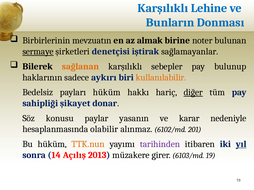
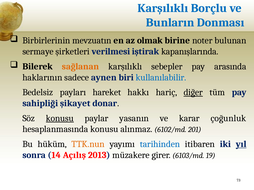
Lehine: Lehine -> Borçlu
almak: almak -> olmak
sermaye underline: present -> none
denetçisi: denetçisi -> verilmesi
sağlamayanlar: sağlamayanlar -> kapanışlarında
bulunup: bulunup -> arasında
aykırı: aykırı -> aynen
kullanılabilir colour: orange -> blue
payları hüküm: hüküm -> hareket
konusu at (60, 119) underline: none -> present
nedeniyle: nedeniyle -> çoğunluk
hesaplanmasında olabilir: olabilir -> konusu
tarihinden colour: purple -> blue
